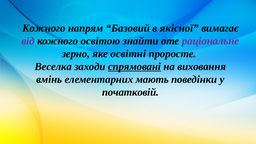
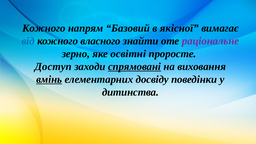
від colour: purple -> blue
освітою: освітою -> власного
Веселка: Веселка -> Доступ
вмінь underline: none -> present
мають: мають -> досвіду
початковій: початковій -> дитинства
